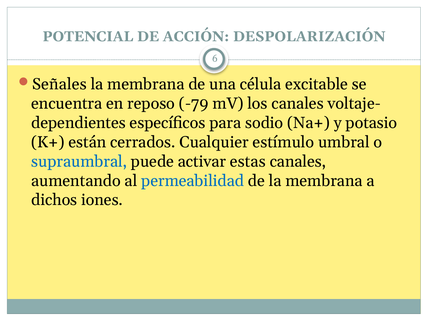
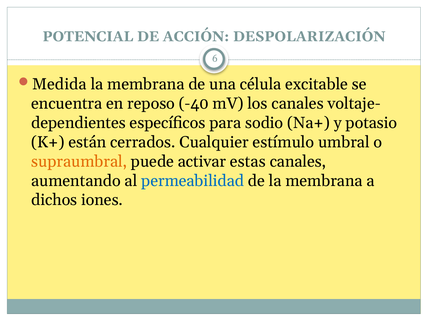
Señales: Señales -> Medida
-79: -79 -> -40
supraumbral colour: blue -> orange
